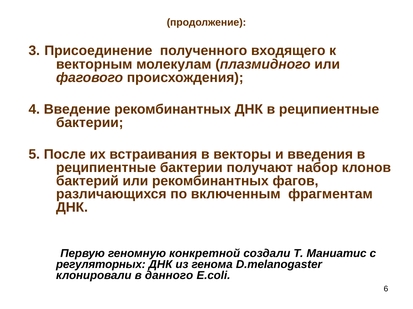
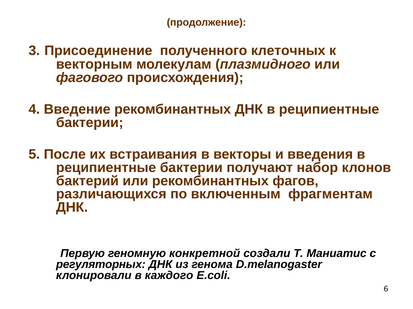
входящего: входящего -> клеточных
данного: данного -> каждого
